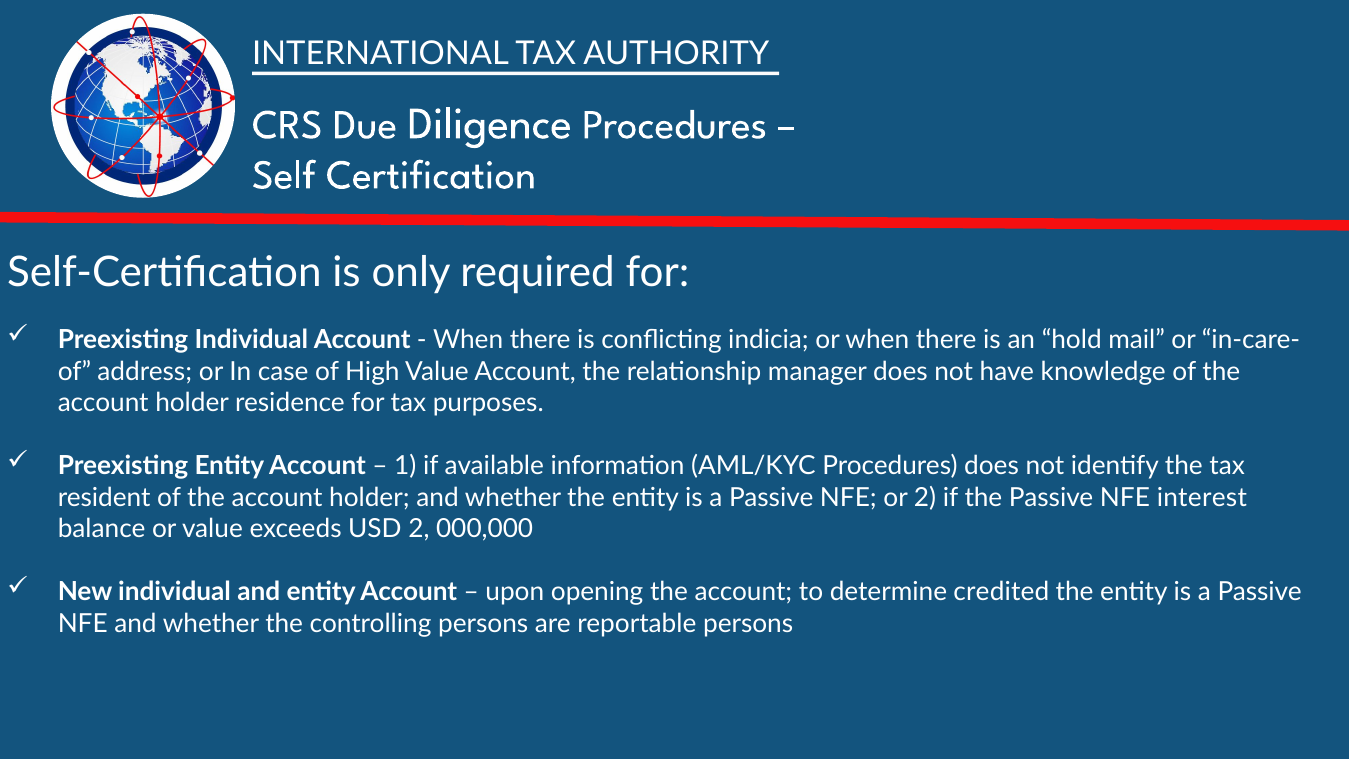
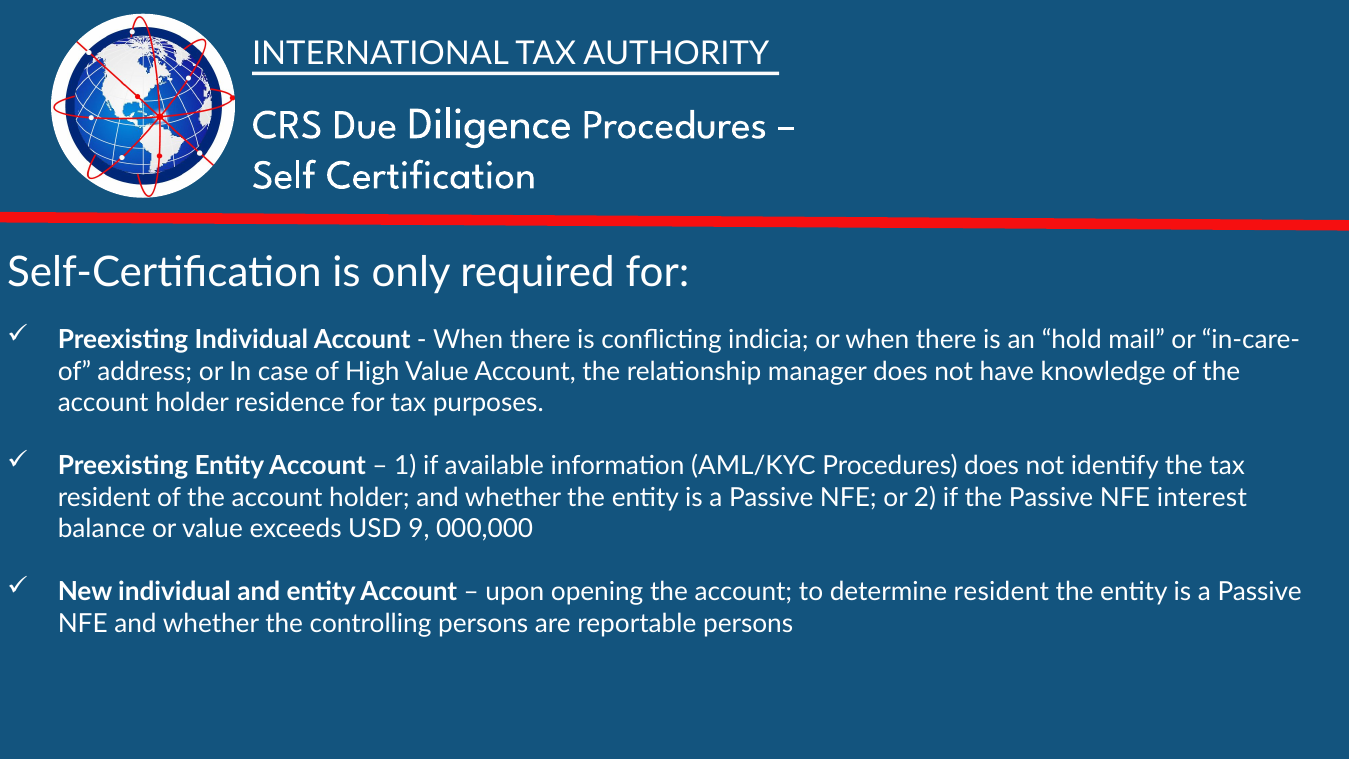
USD 2: 2 -> 9
determine credited: credited -> resident
